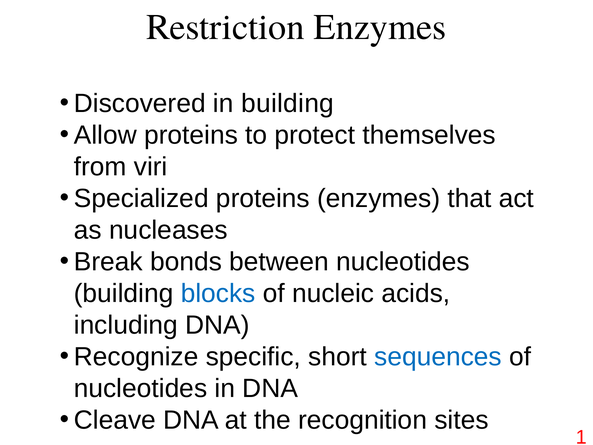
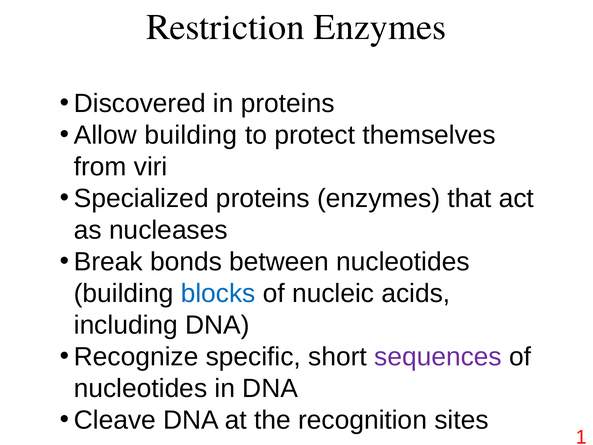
in building: building -> proteins
Allow proteins: proteins -> building
sequences colour: blue -> purple
